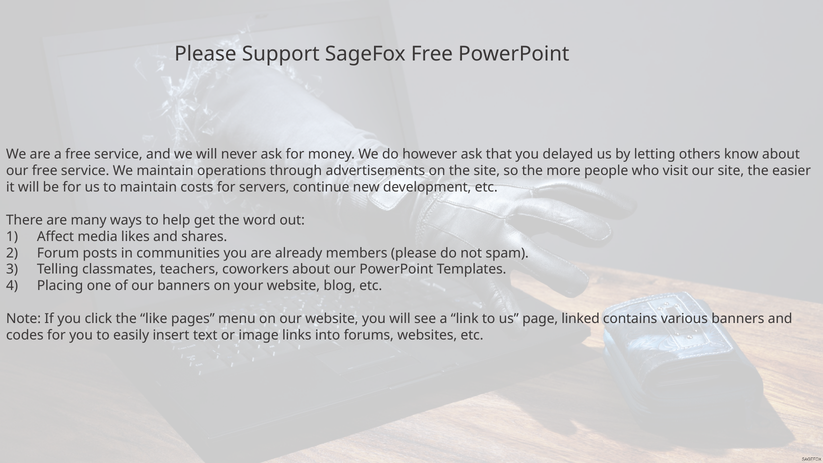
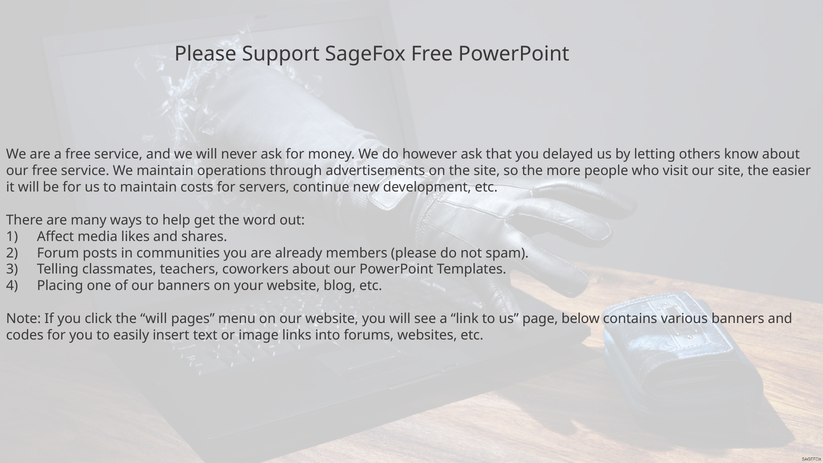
the like: like -> will
linked: linked -> below
